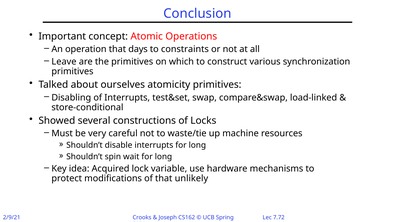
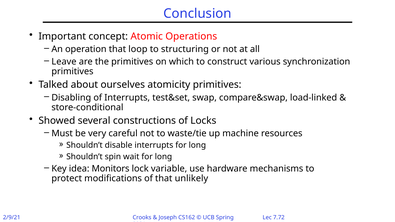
days: days -> loop
constraints: constraints -> structuring
Acquired: Acquired -> Monitors
